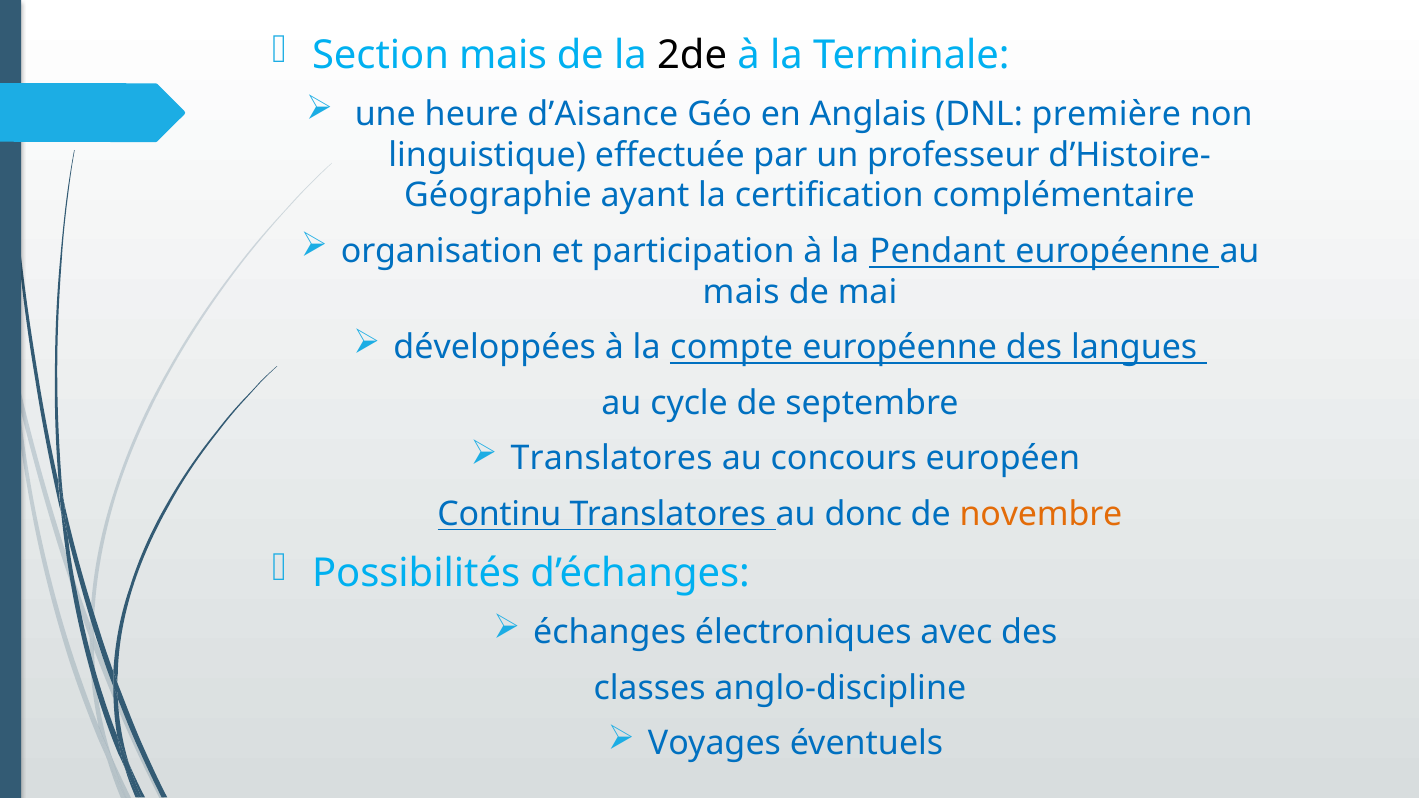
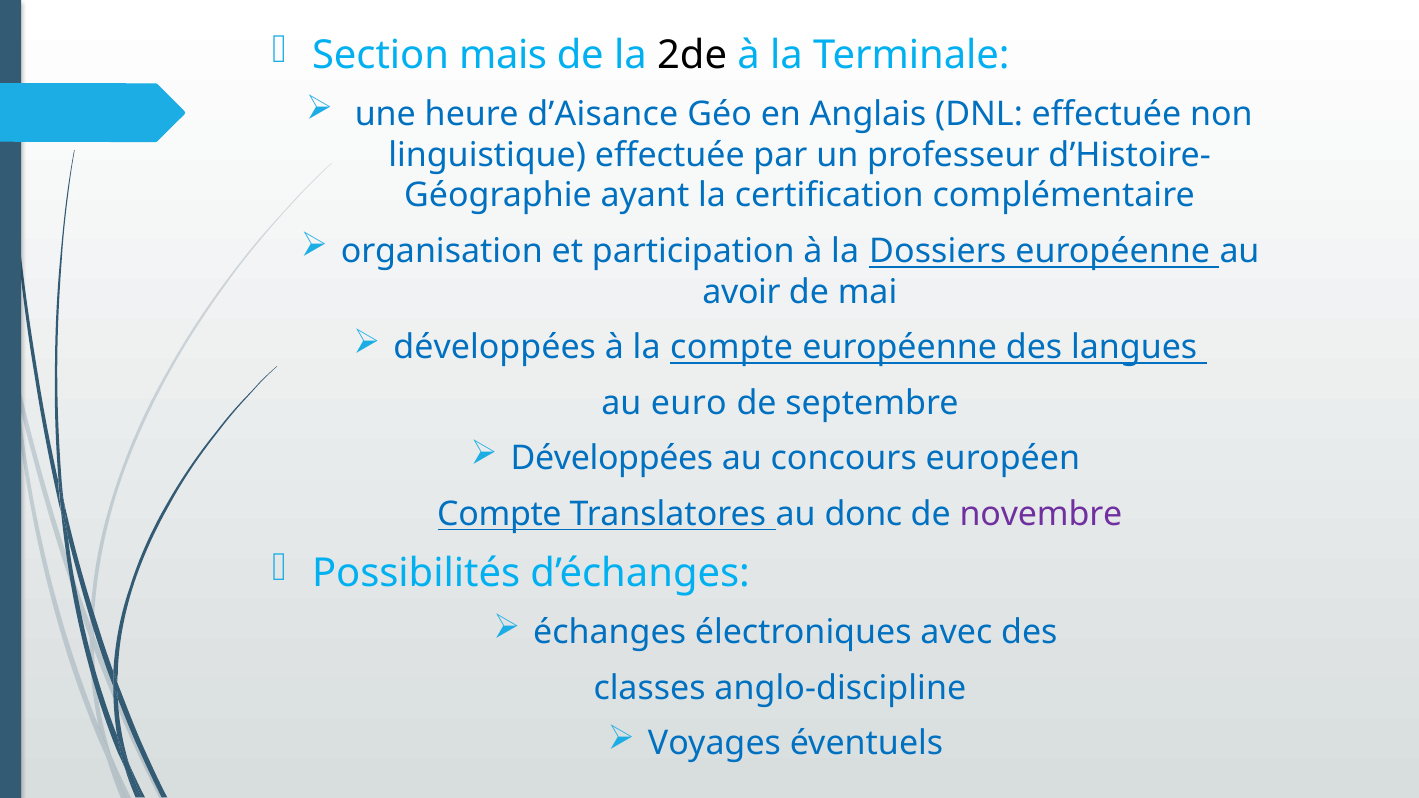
DNL première: première -> effectuée
Pendant: Pendant -> Dossiers
mais at (741, 292): mais -> avoir
cycle: cycle -> euro
Translatores at (612, 459): Translatores -> Développées
Continu at (499, 514): Continu -> Compte
novembre colour: orange -> purple
